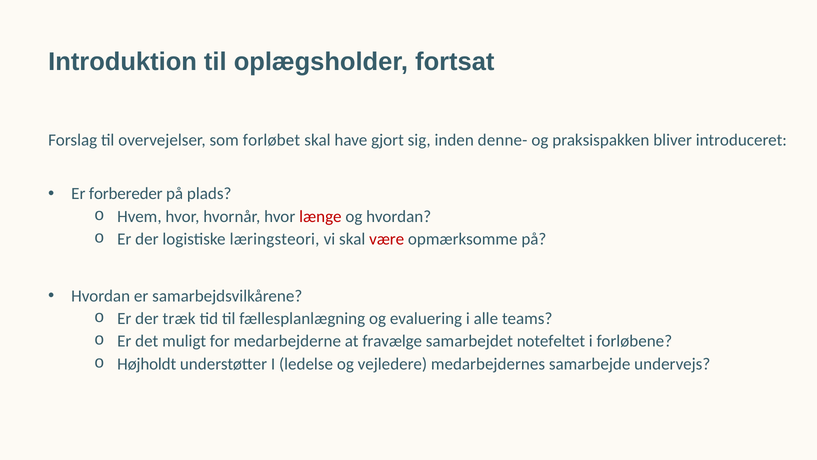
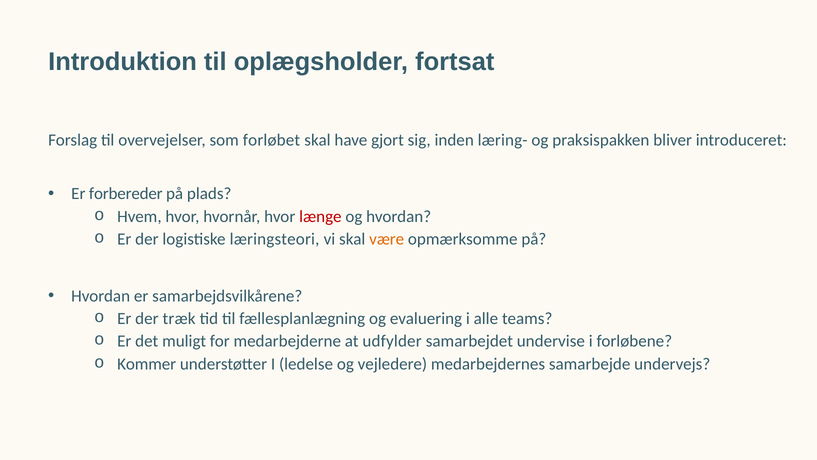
denne-: denne- -> læring-
være colour: red -> orange
fravælge: fravælge -> udfylder
notefeltet: notefeltet -> undervise
Højholdt: Højholdt -> Kommer
